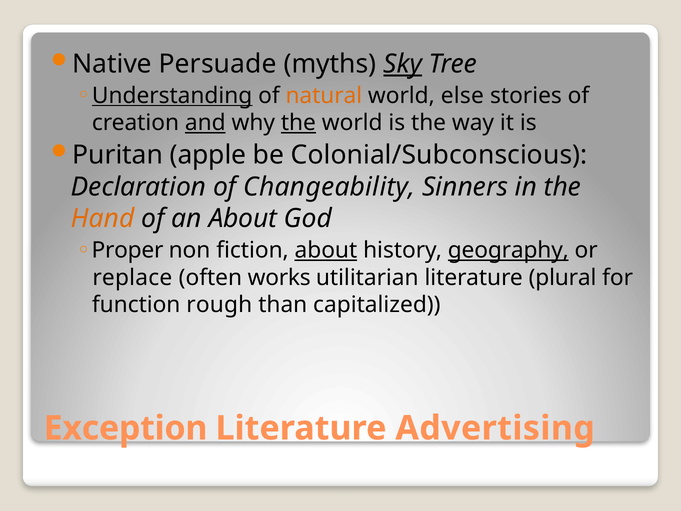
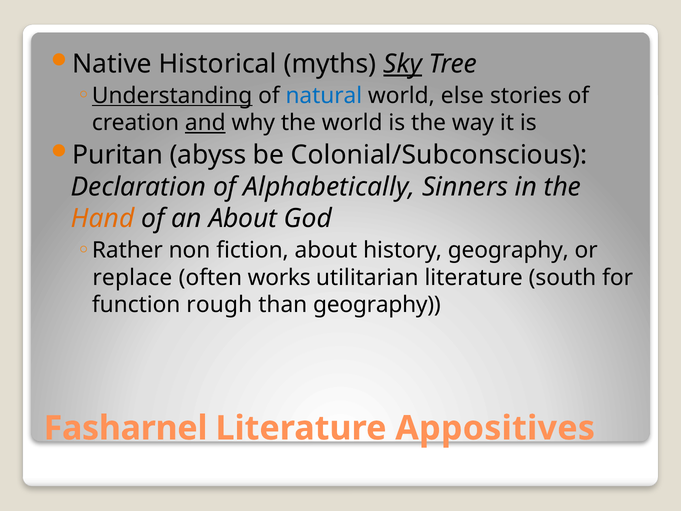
Persuade: Persuade -> Historical
natural colour: orange -> blue
the at (298, 123) underline: present -> none
apple: apple -> abyss
Changeability: Changeability -> Alphabetically
Proper: Proper -> Rather
about at (326, 250) underline: present -> none
geography at (508, 250) underline: present -> none
plural: plural -> south
than capitalized: capitalized -> geography
Exception: Exception -> Fasharnel
Advertising: Advertising -> Appositives
